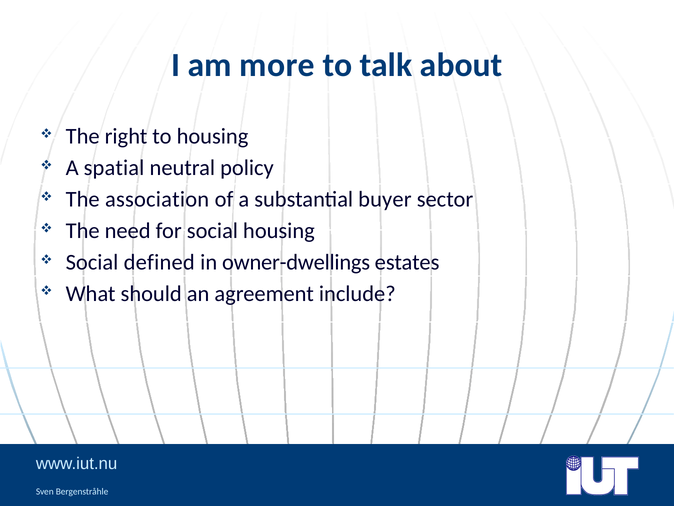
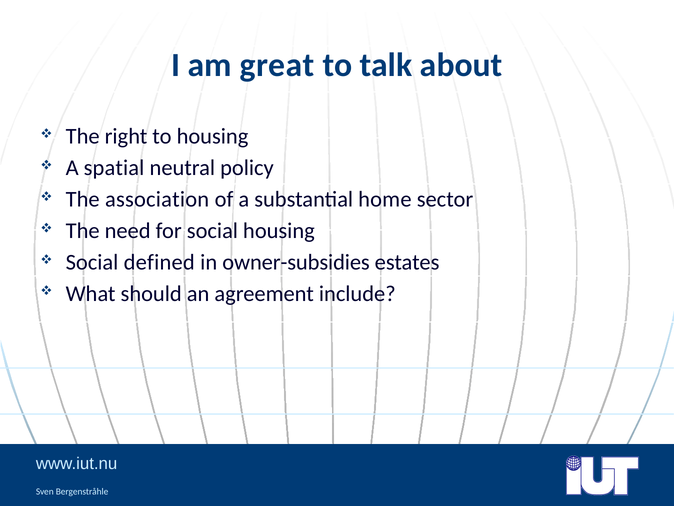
more: more -> great
buyer: buyer -> home
owner-dwellings: owner-dwellings -> owner-subsidies
